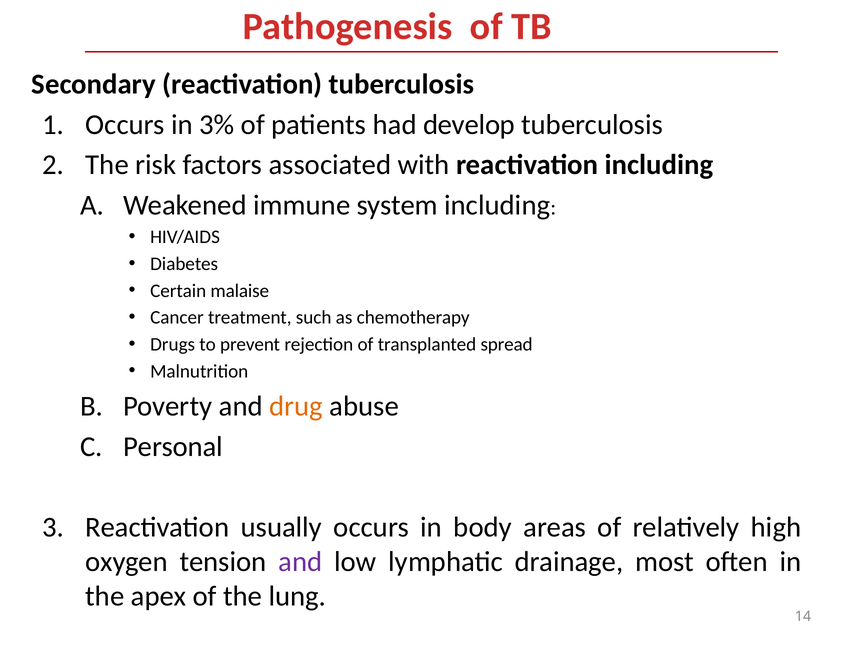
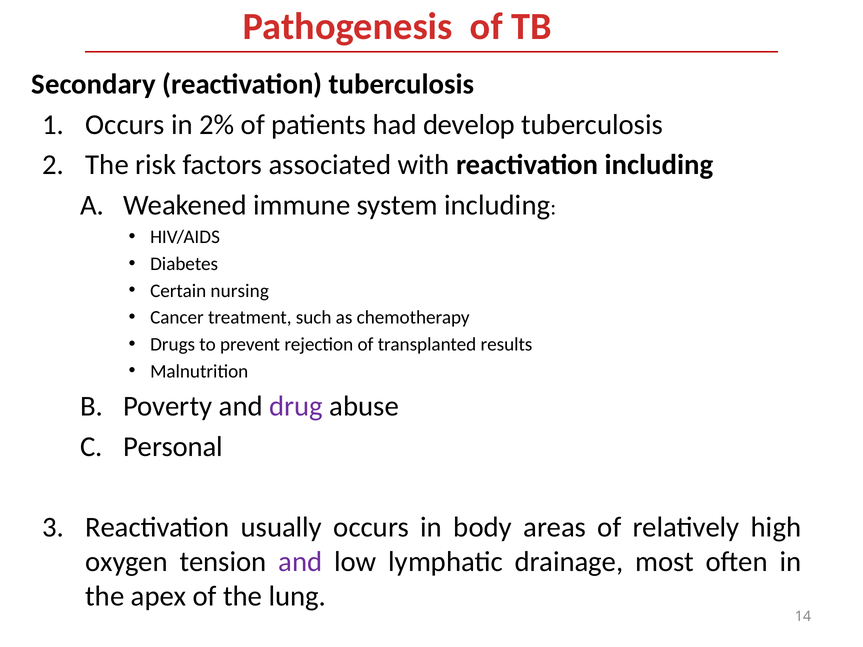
3%: 3% -> 2%
malaise: malaise -> nursing
spread: spread -> results
drug colour: orange -> purple
